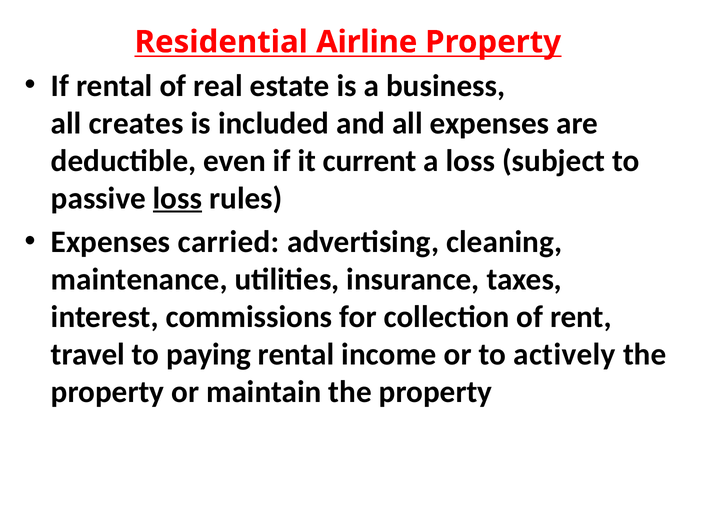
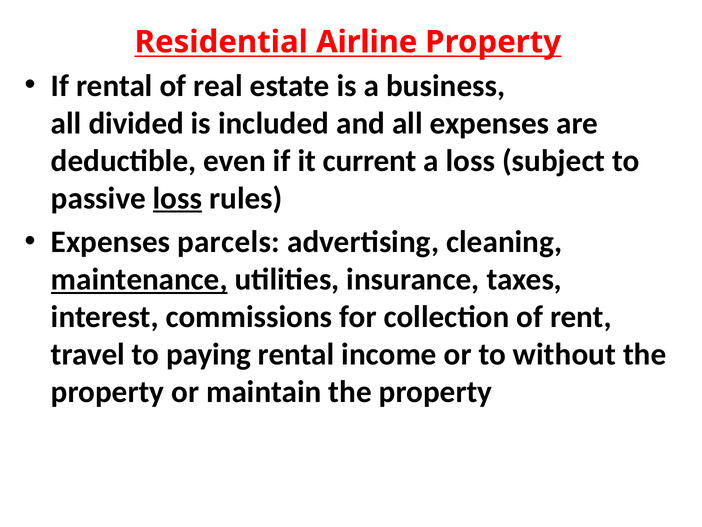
creates: creates -> divided
carried: carried -> parcels
maintenance underline: none -> present
actively: actively -> without
